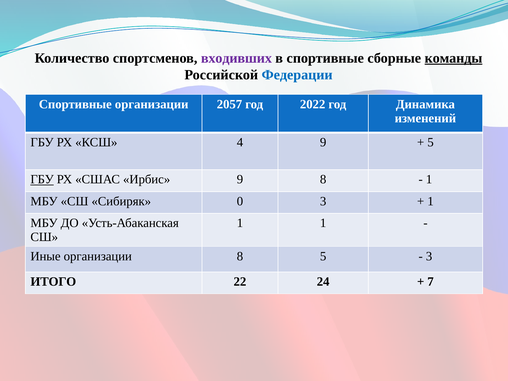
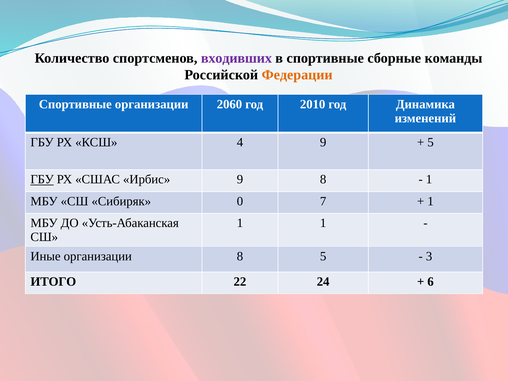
команды underline: present -> none
Федерации colour: blue -> orange
2057: 2057 -> 2060
2022: 2022 -> 2010
0 3: 3 -> 7
7: 7 -> 6
